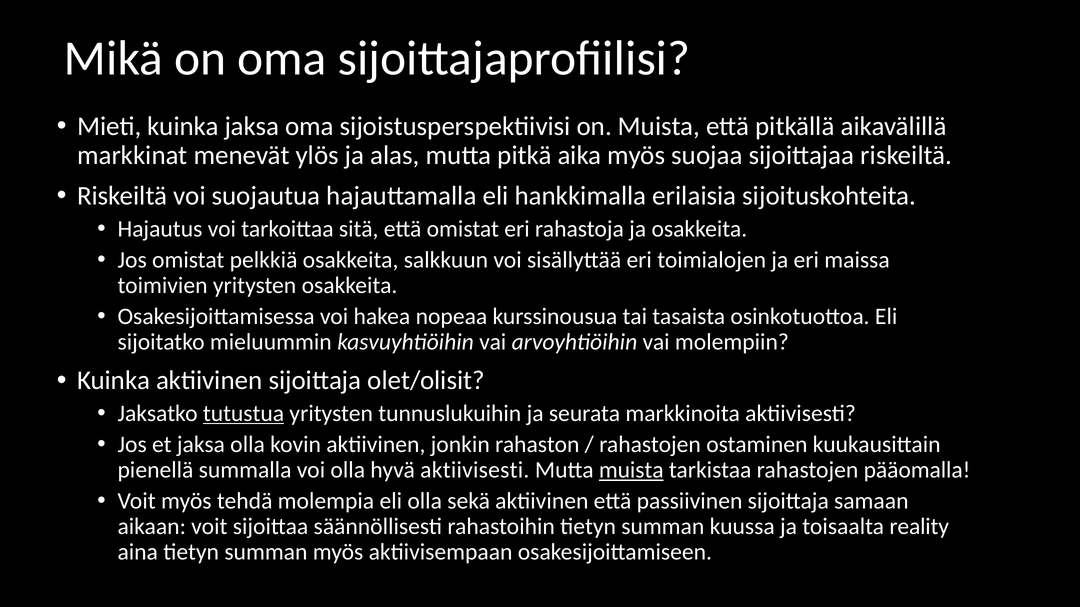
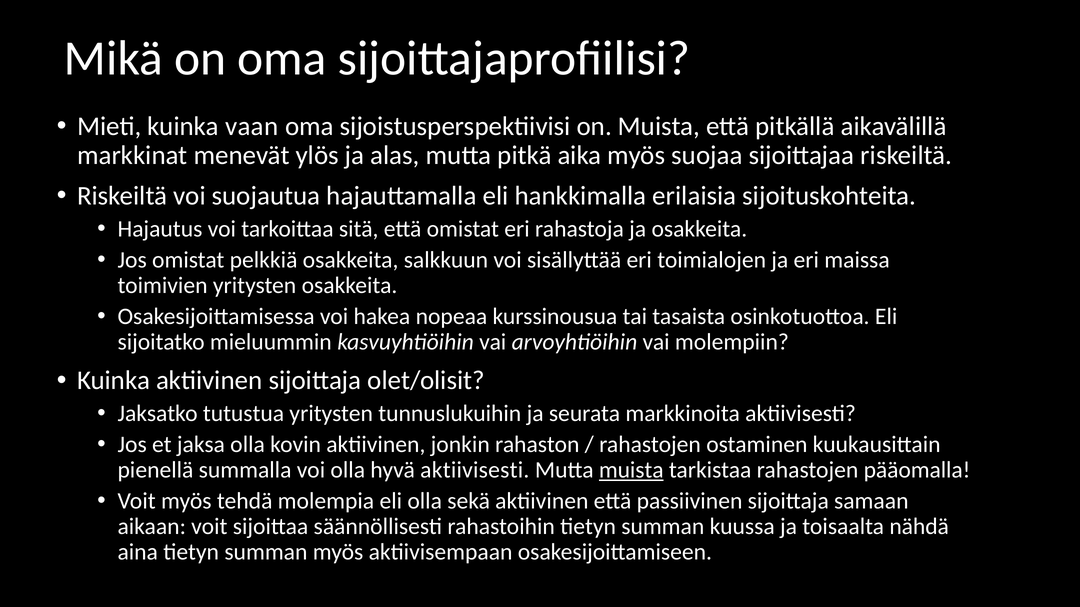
kuinka jaksa: jaksa -> vaan
tutustua underline: present -> none
reality: reality -> nähdä
